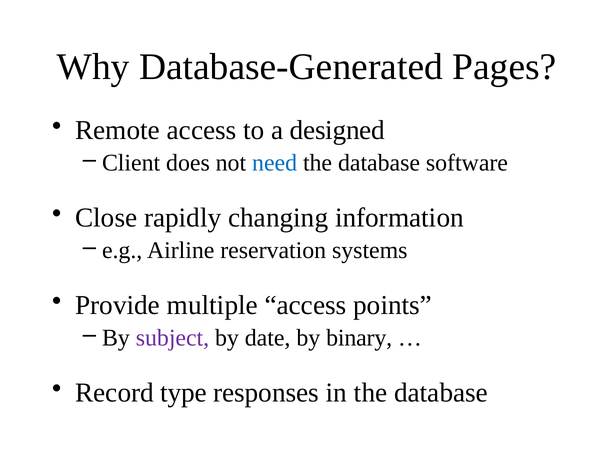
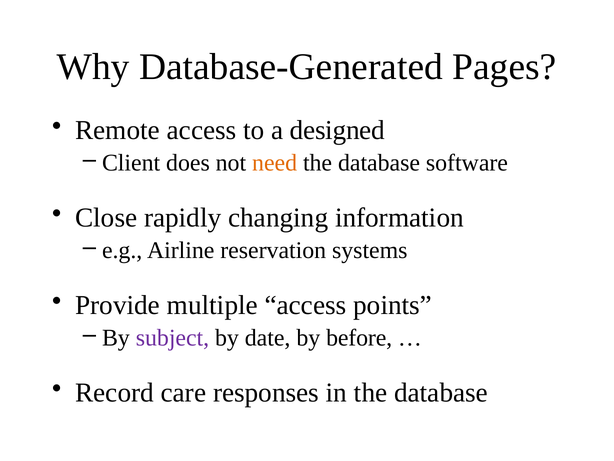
need colour: blue -> orange
binary: binary -> before
type: type -> care
